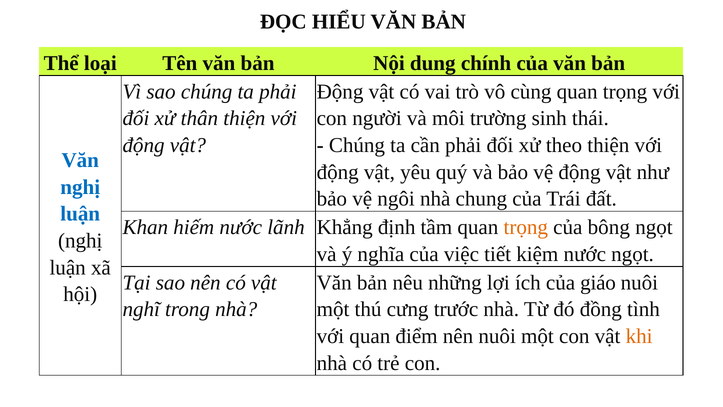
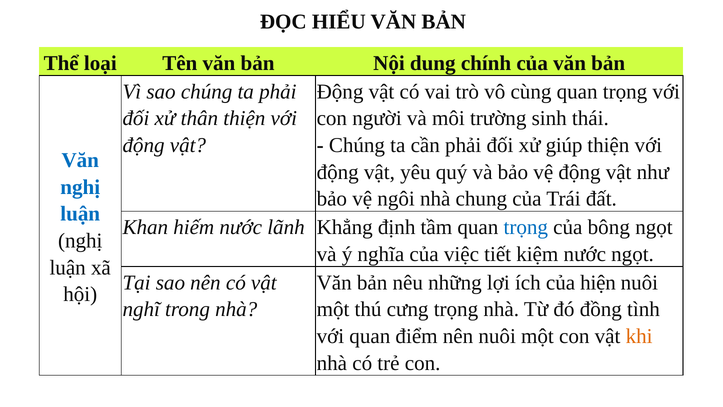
theo: theo -> giúp
trọng at (526, 227) colour: orange -> blue
giáo: giáo -> hiện
cưng trước: trước -> trọng
